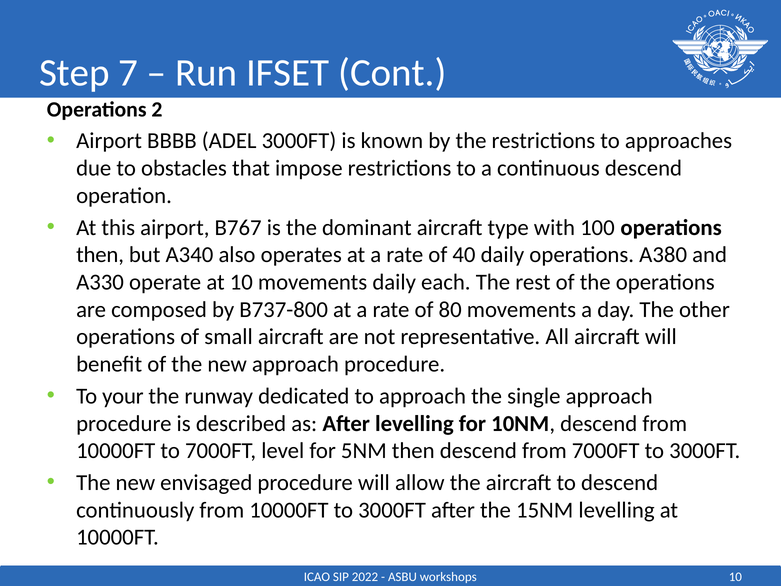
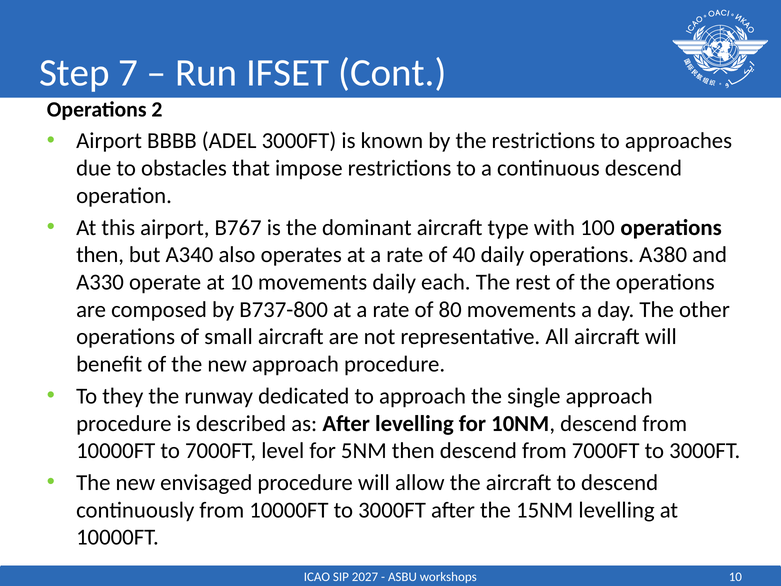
your: your -> they
2022: 2022 -> 2027
